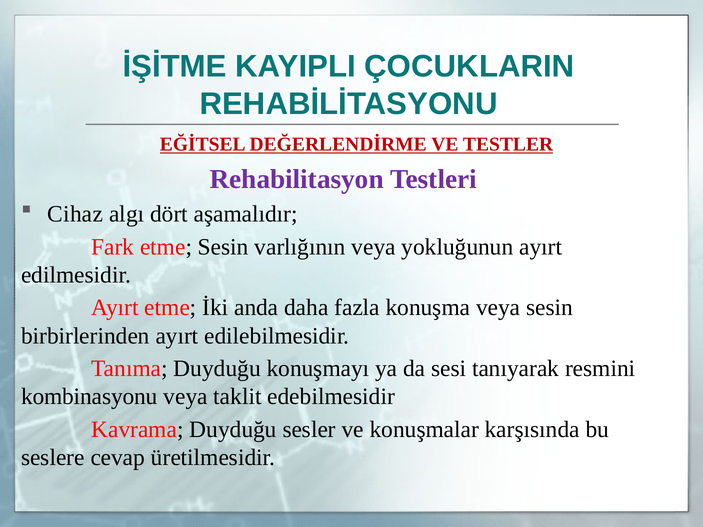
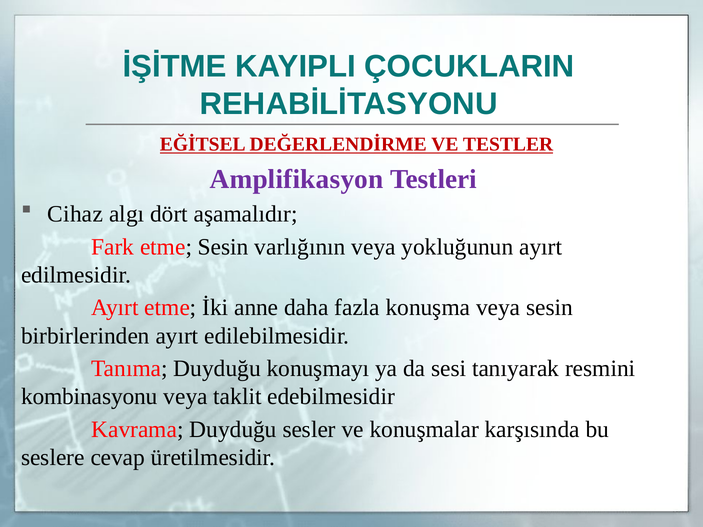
Rehabilitasyon: Rehabilitasyon -> Amplifikasyon
anda: anda -> anne
